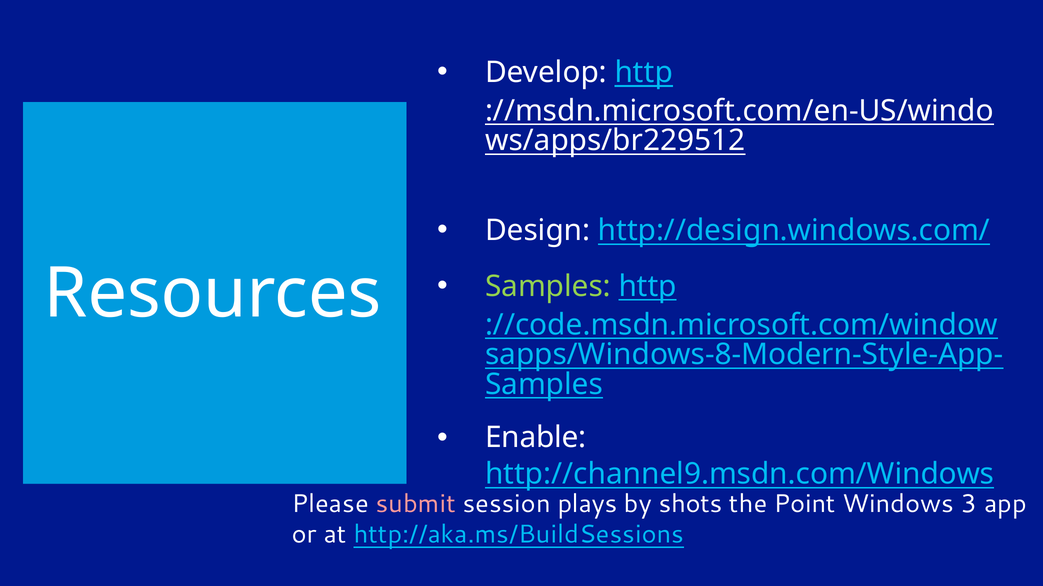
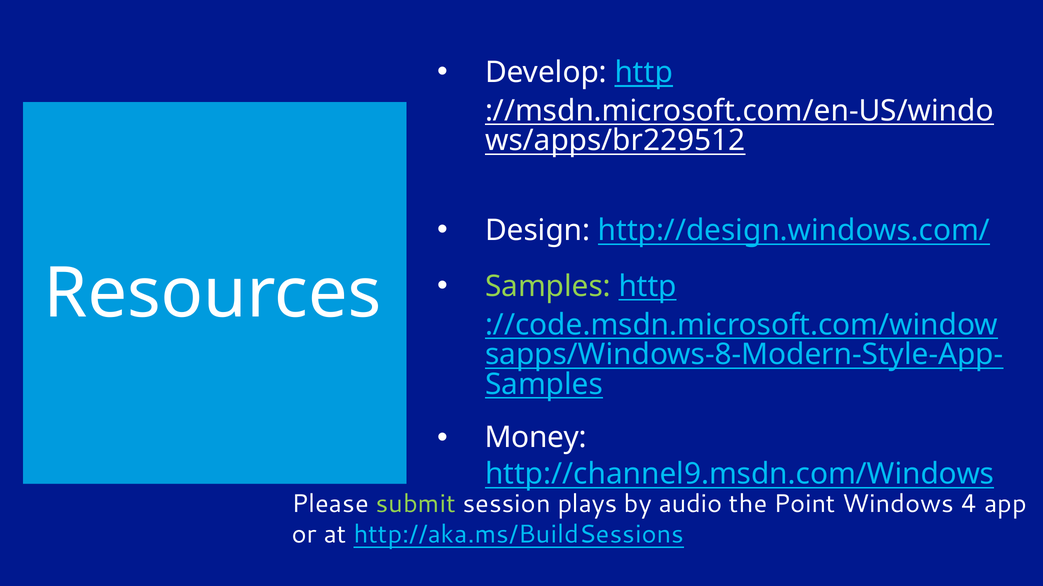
Enable: Enable -> Money
submit colour: pink -> light green
shots: shots -> audio
3: 3 -> 4
